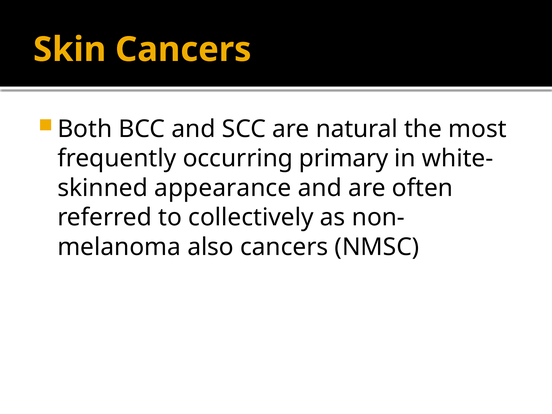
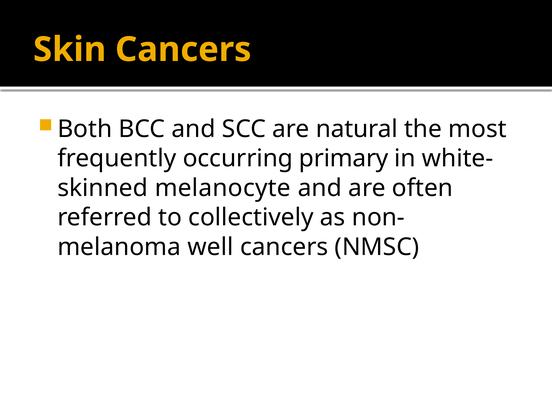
appearance: appearance -> melanocyte
also: also -> well
